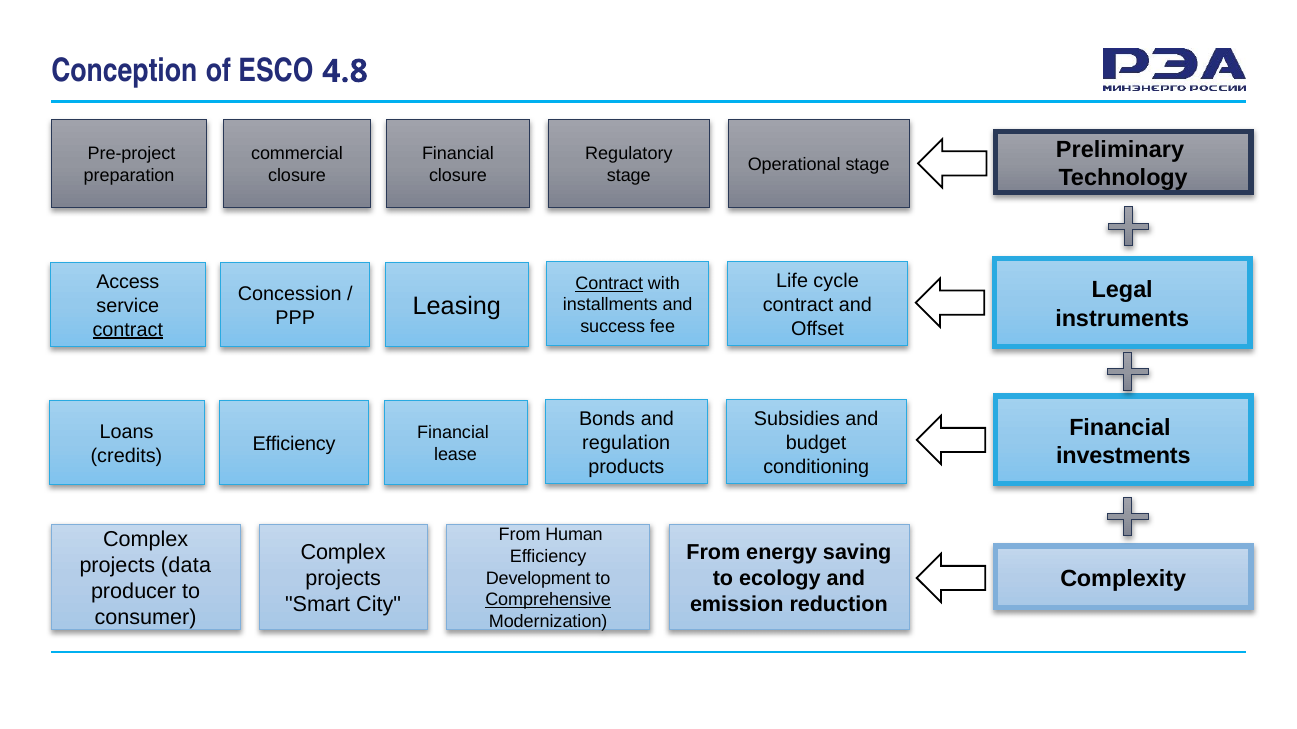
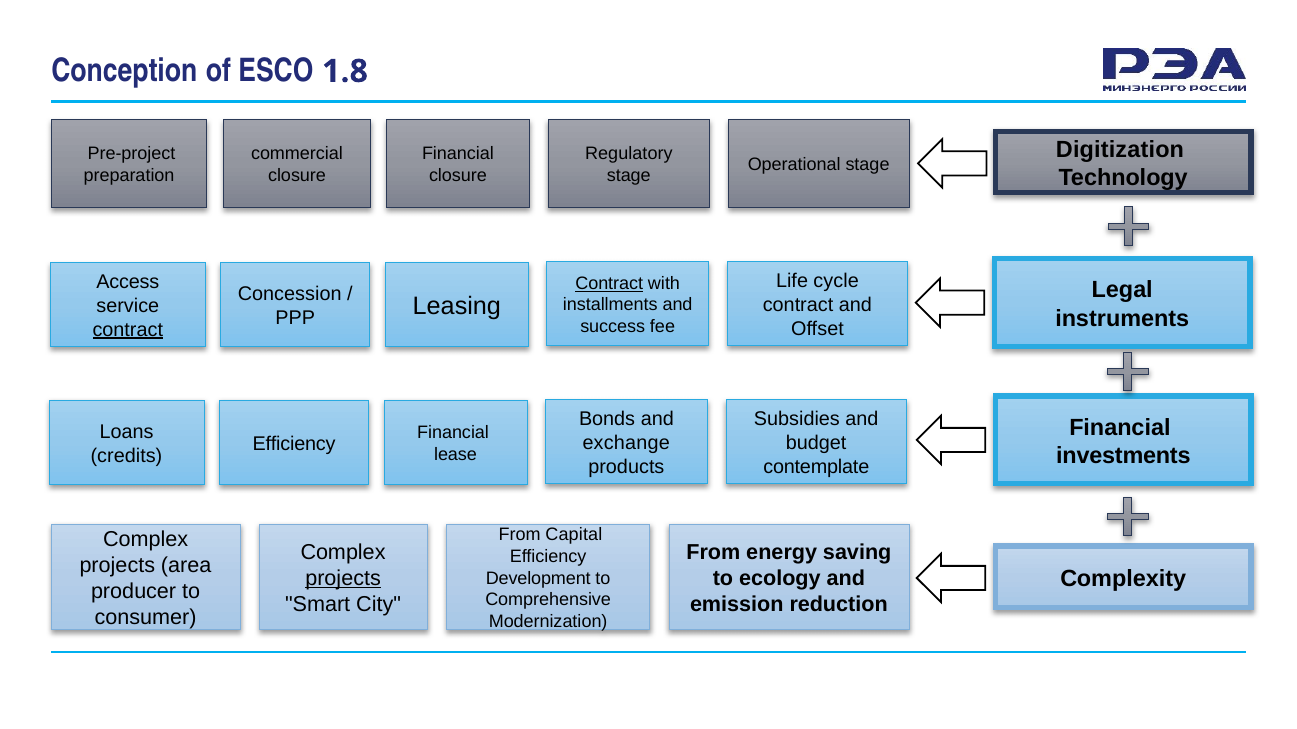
4.8: 4.8 -> 1.8
Preliminary: Preliminary -> Digitization
regulation: regulation -> exchange
conditioning: conditioning -> contemplate
Human: Human -> Capital
data: data -> area
projects at (343, 579) underline: none -> present
Comprehensive underline: present -> none
